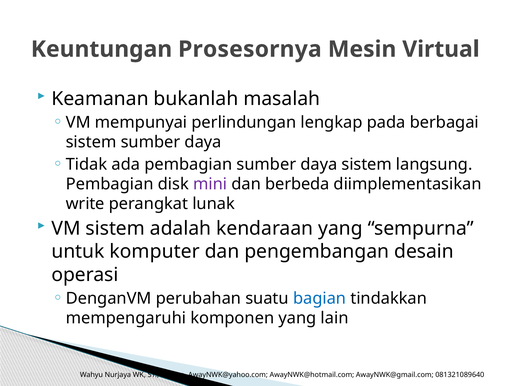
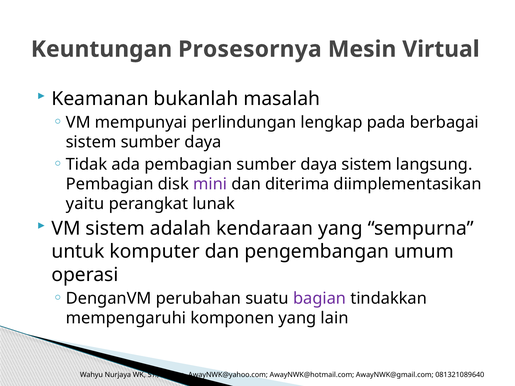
berbeda: berbeda -> diterima
write: write -> yaitu
desain: desain -> umum
bagian colour: blue -> purple
